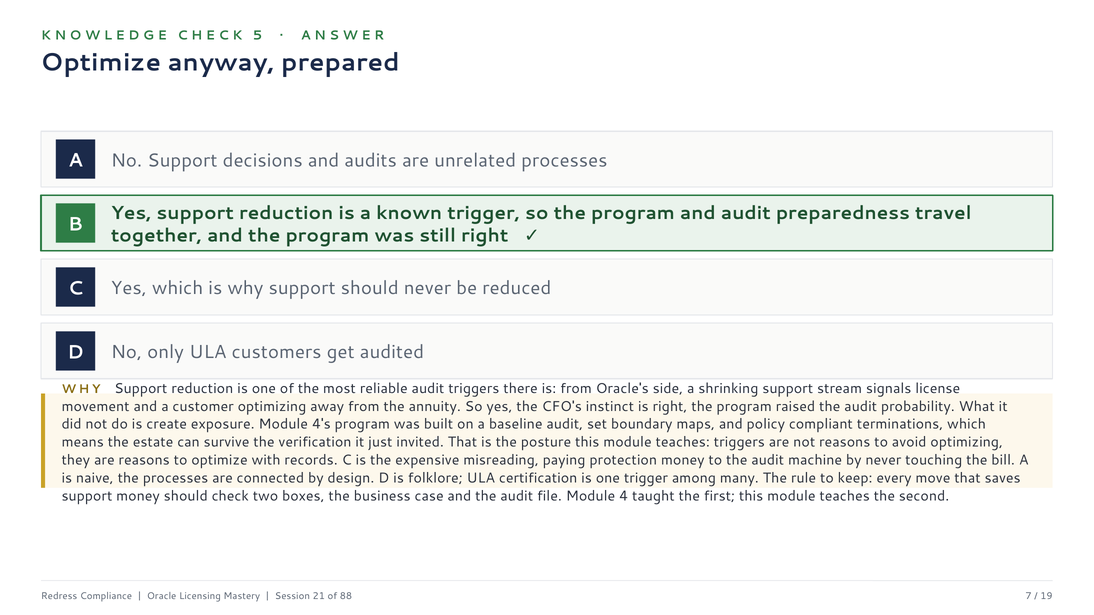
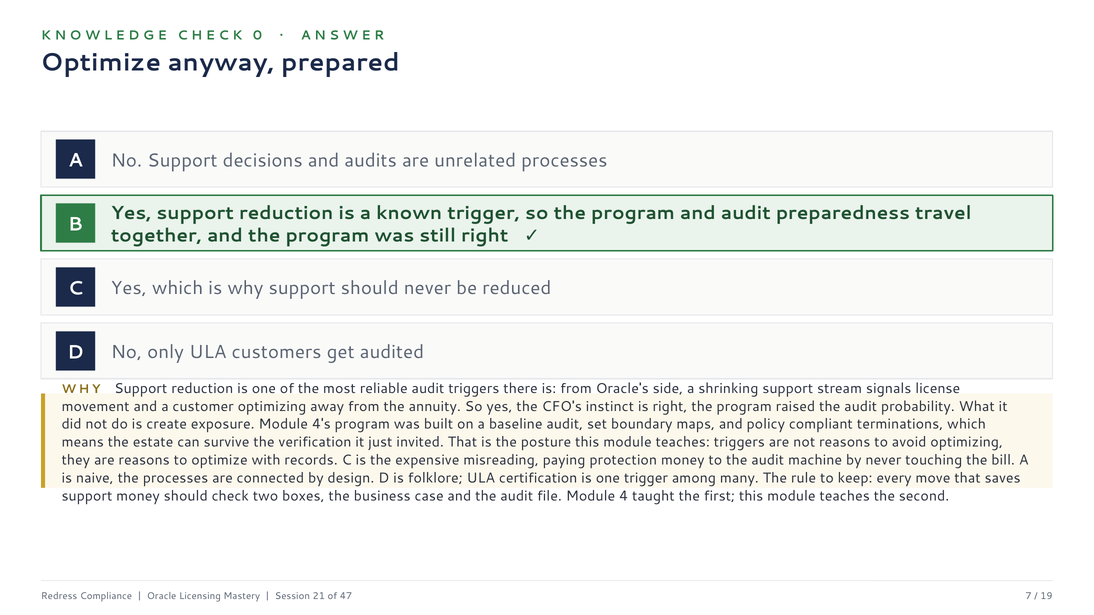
5: 5 -> 0
88: 88 -> 47
